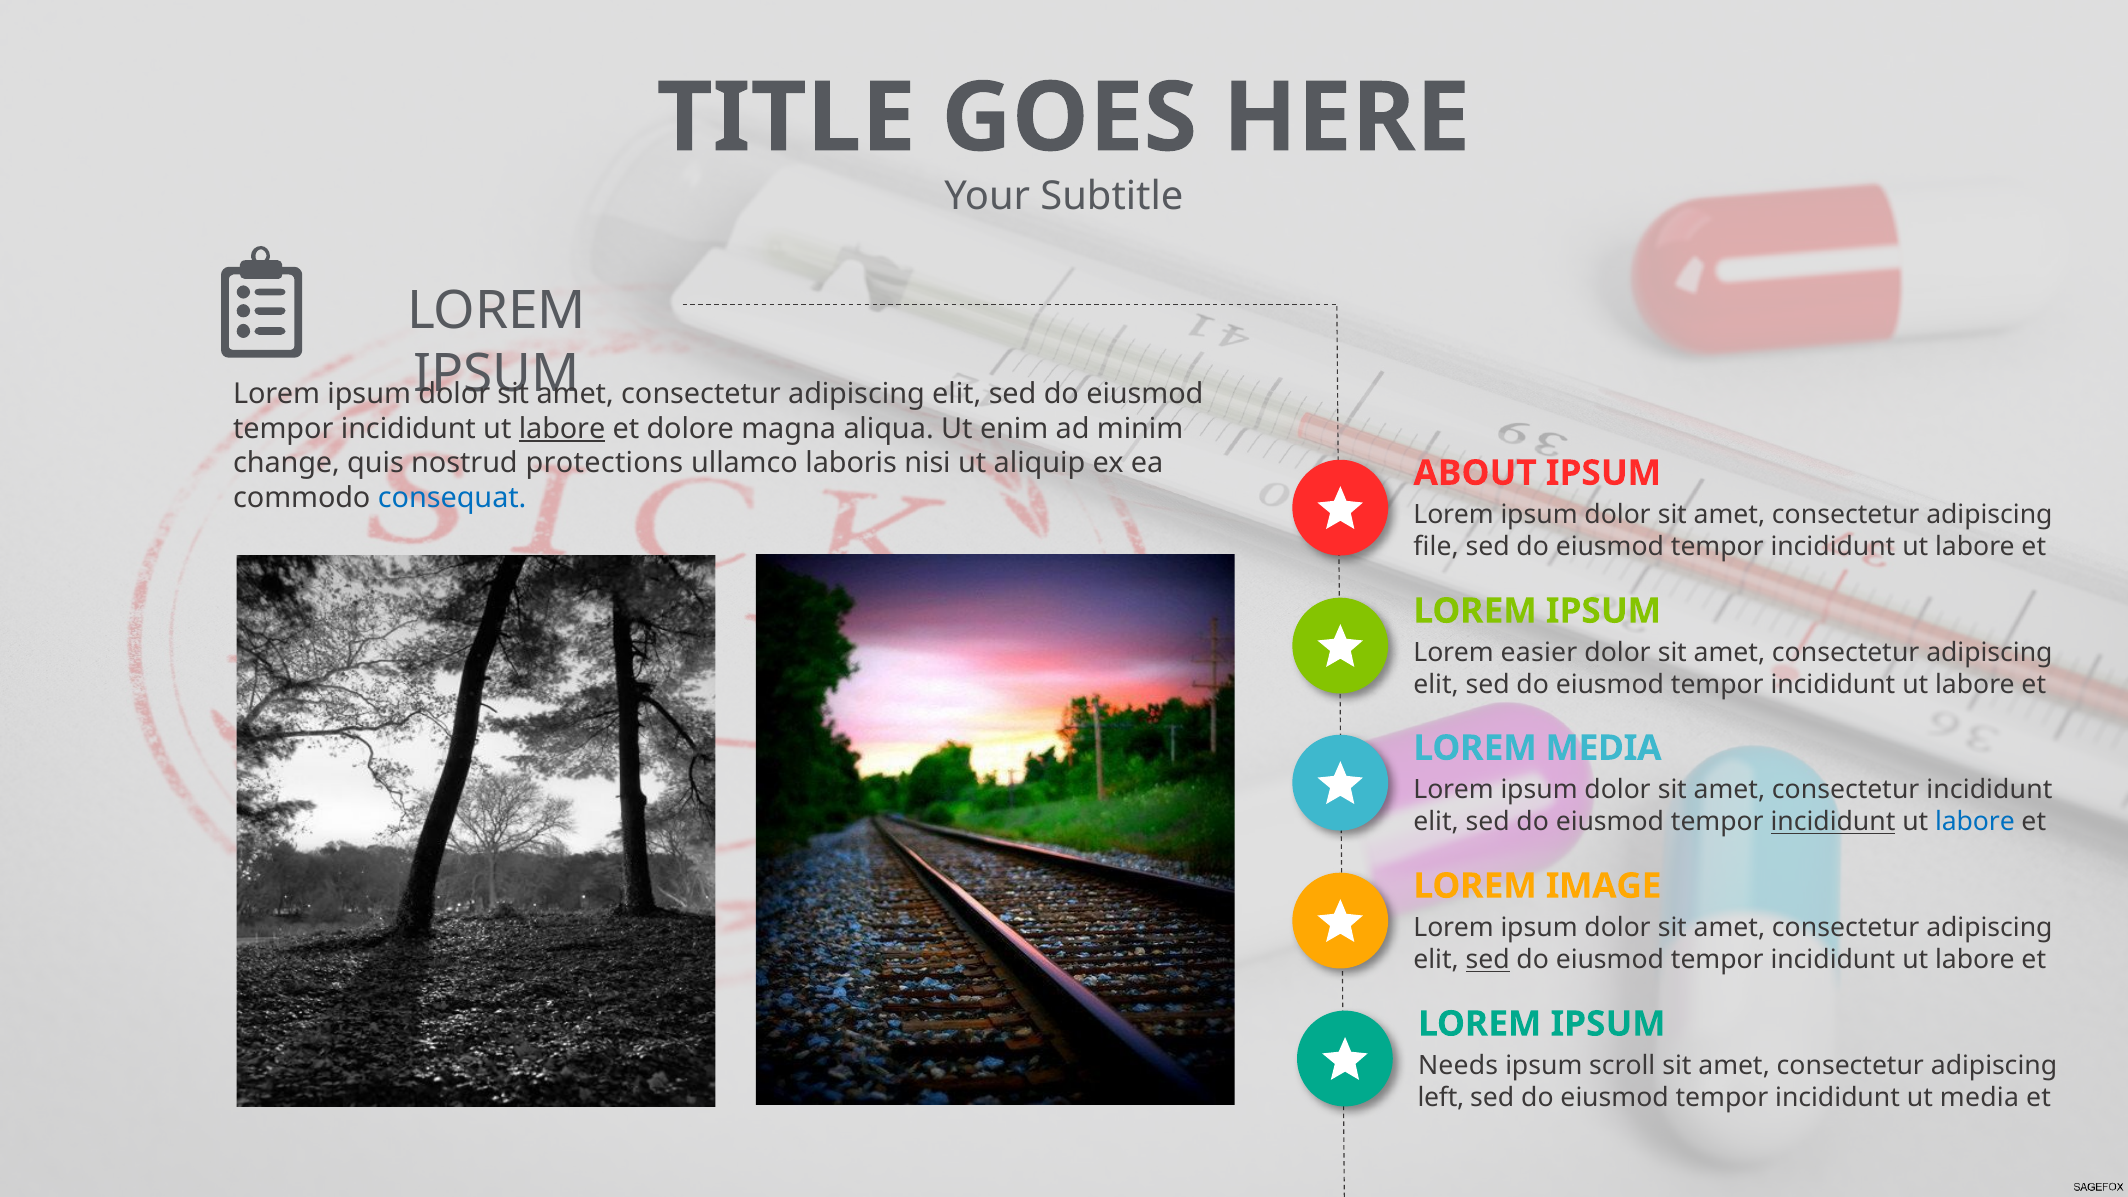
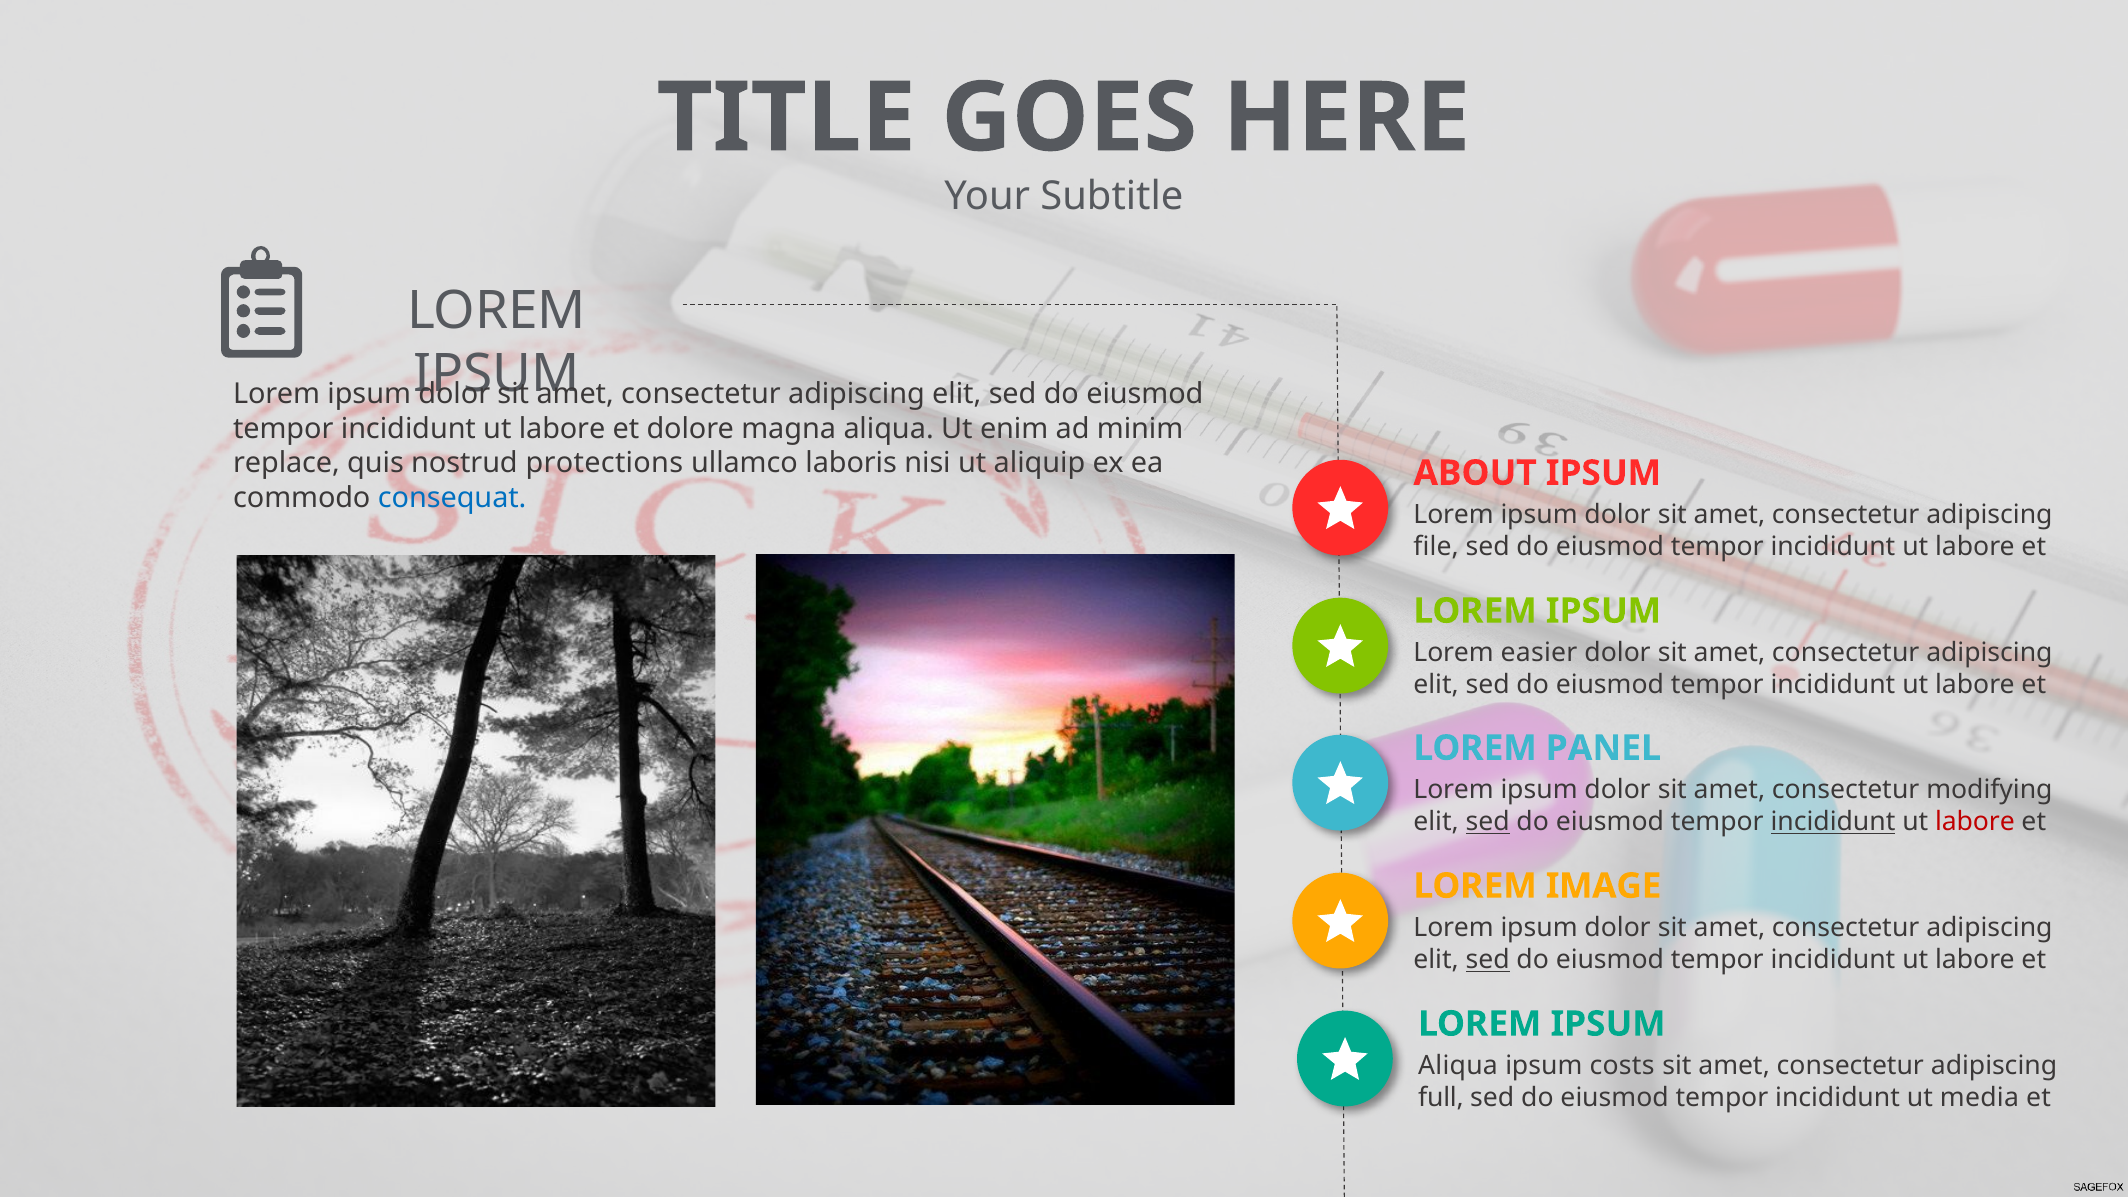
labore at (562, 429) underline: present -> none
change: change -> replace
LOREM MEDIA: MEDIA -> PANEL
consectetur incididunt: incididunt -> modifying
sed at (1488, 822) underline: none -> present
labore at (1975, 822) colour: blue -> red
Needs at (1458, 1066): Needs -> Aliqua
scroll: scroll -> costs
left: left -> full
